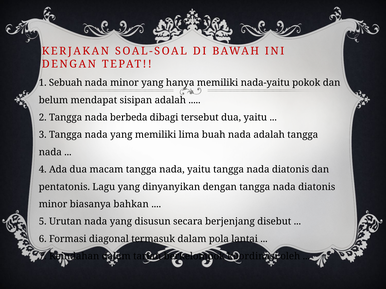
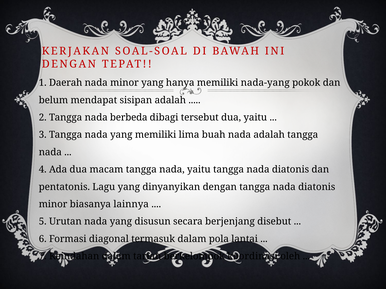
Sebuah: Sebuah -> Daerah
nada-yaitu: nada-yaitu -> nada-yang
bahkan: bahkan -> lainnya
